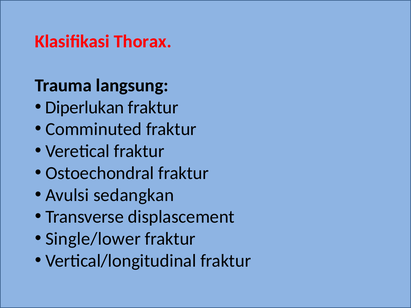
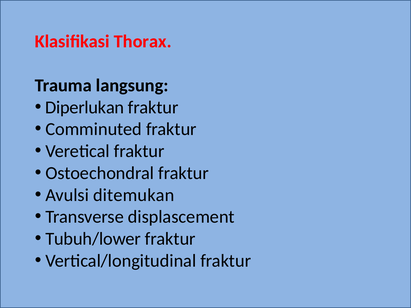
sedangkan: sedangkan -> ditemukan
Single/lower: Single/lower -> Tubuh/lower
